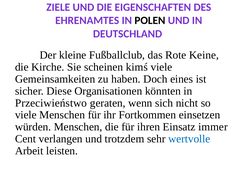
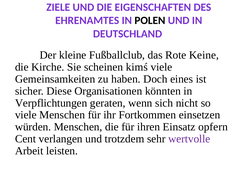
Przeciwieństwo: Przeciwieństwo -> Verpflichtungen
immer: immer -> opfern
wertvolle colour: blue -> purple
